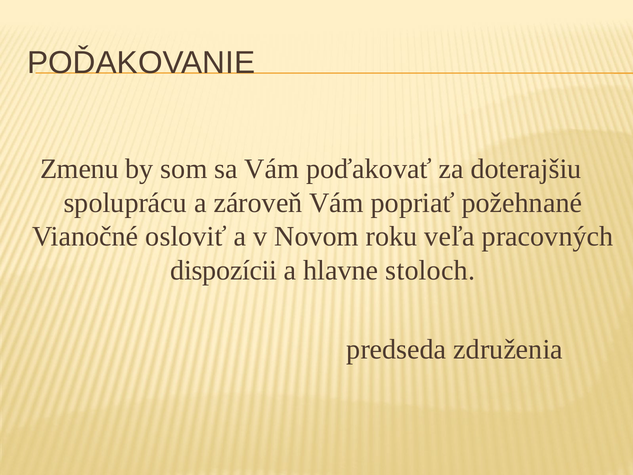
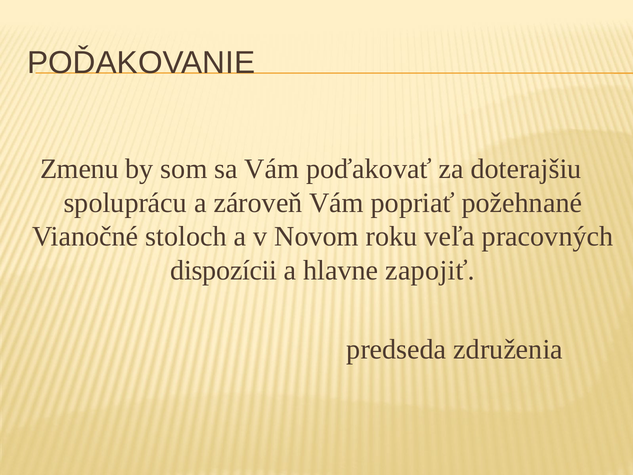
osloviť: osloviť -> stoloch
stoloch: stoloch -> zapojiť
